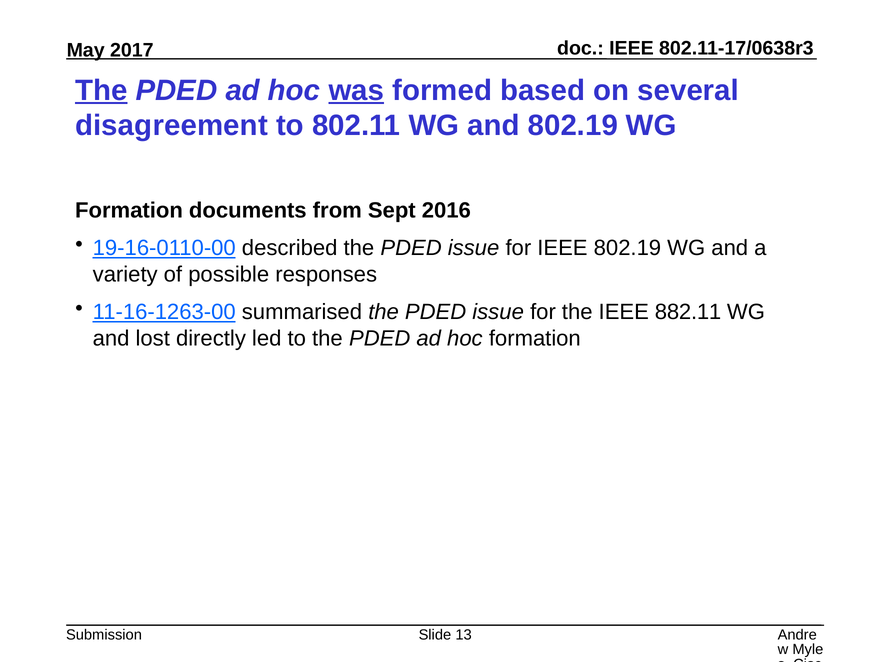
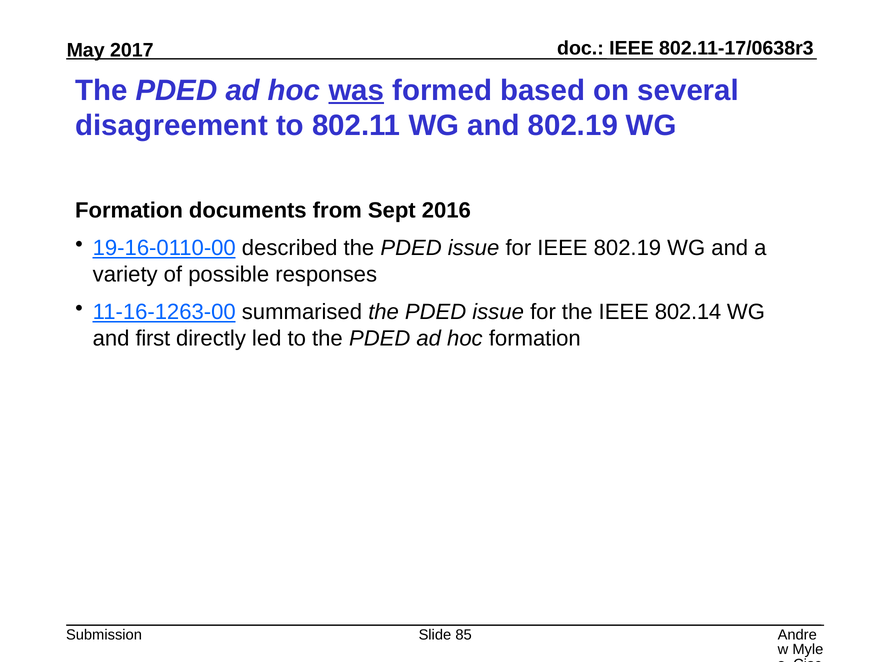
The at (101, 90) underline: present -> none
882.11: 882.11 -> 802.14
lost: lost -> first
13: 13 -> 85
